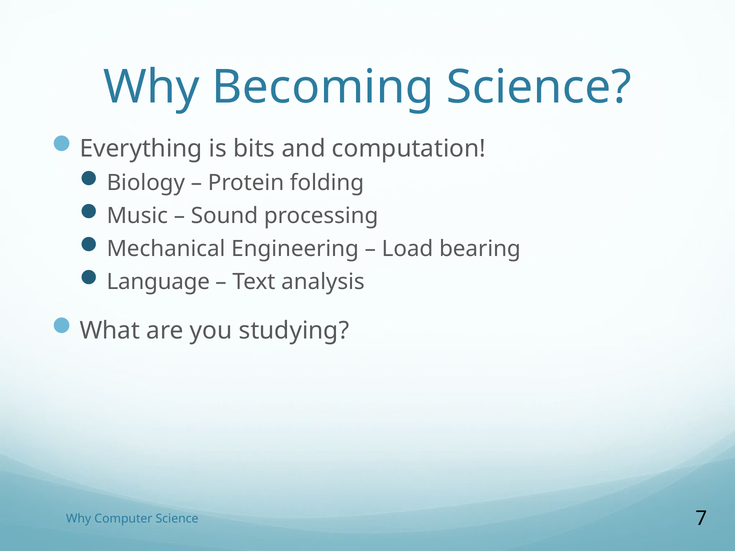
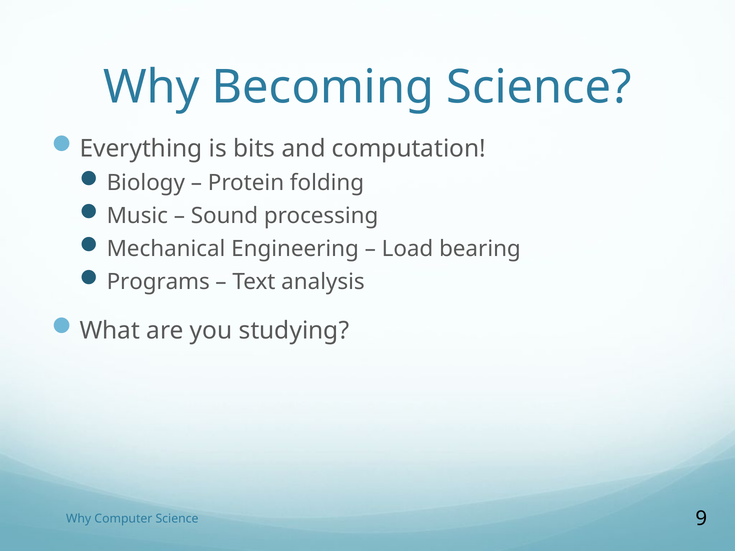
Language: Language -> Programs
7: 7 -> 9
